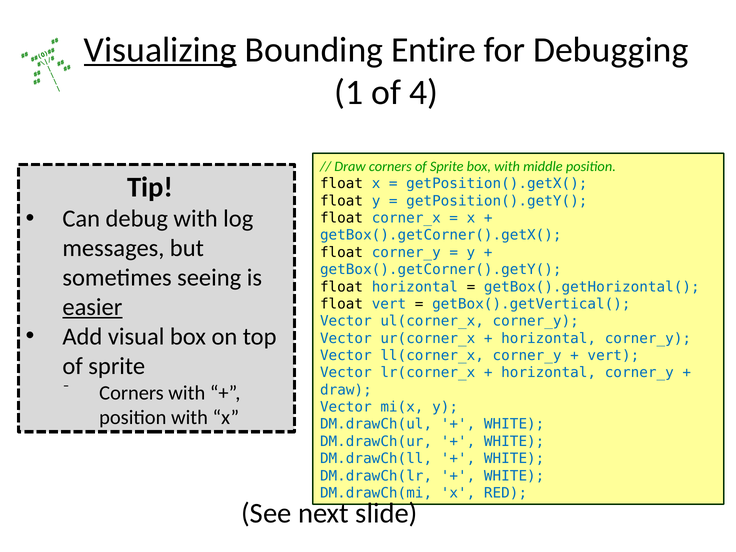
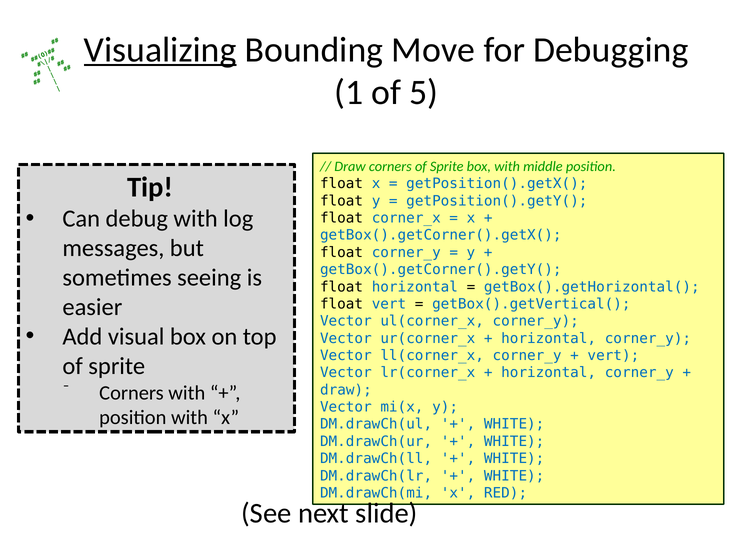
Entire: Entire -> Move
4: 4 -> 5
easier underline: present -> none
